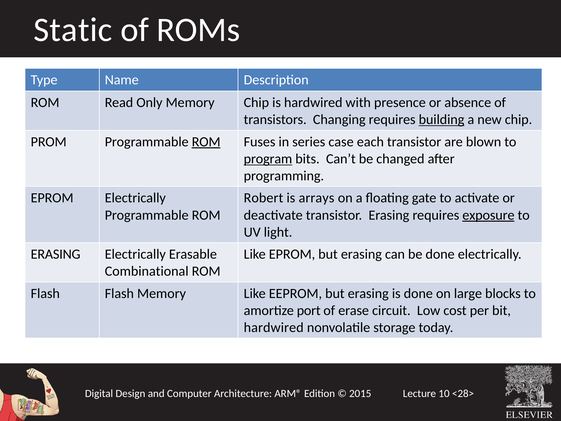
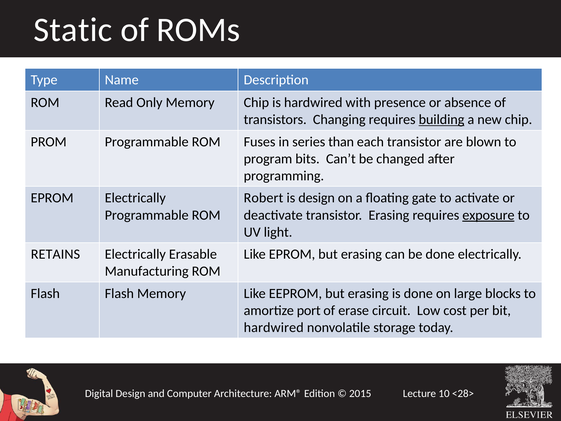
ROM at (206, 142) underline: present -> none
case: case -> than
program underline: present -> none
is arrays: arrays -> design
ERASING at (56, 254): ERASING -> RETAINS
Combinational: Combinational -> Manufacturing
